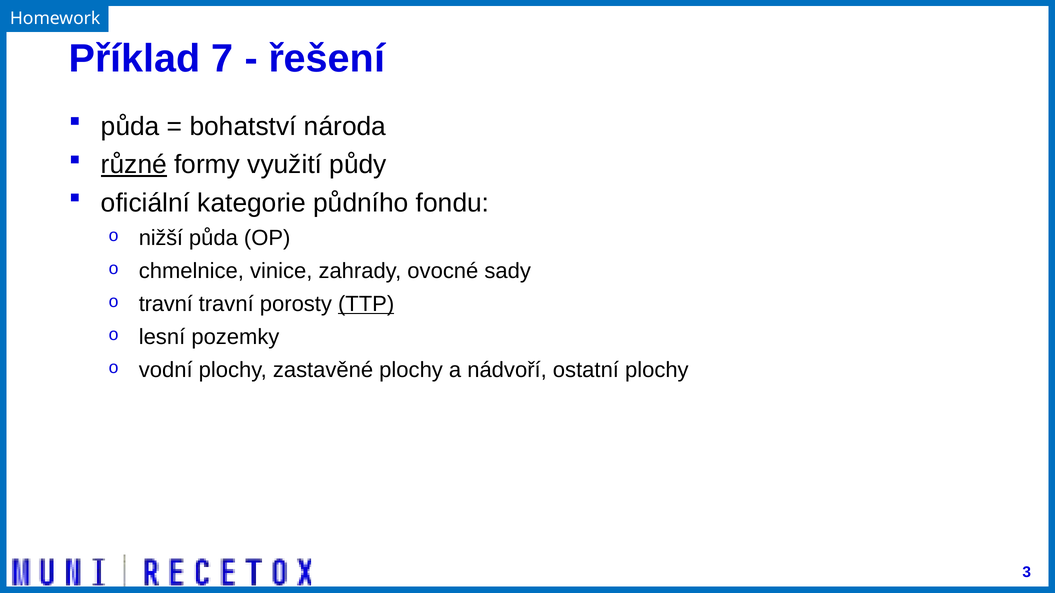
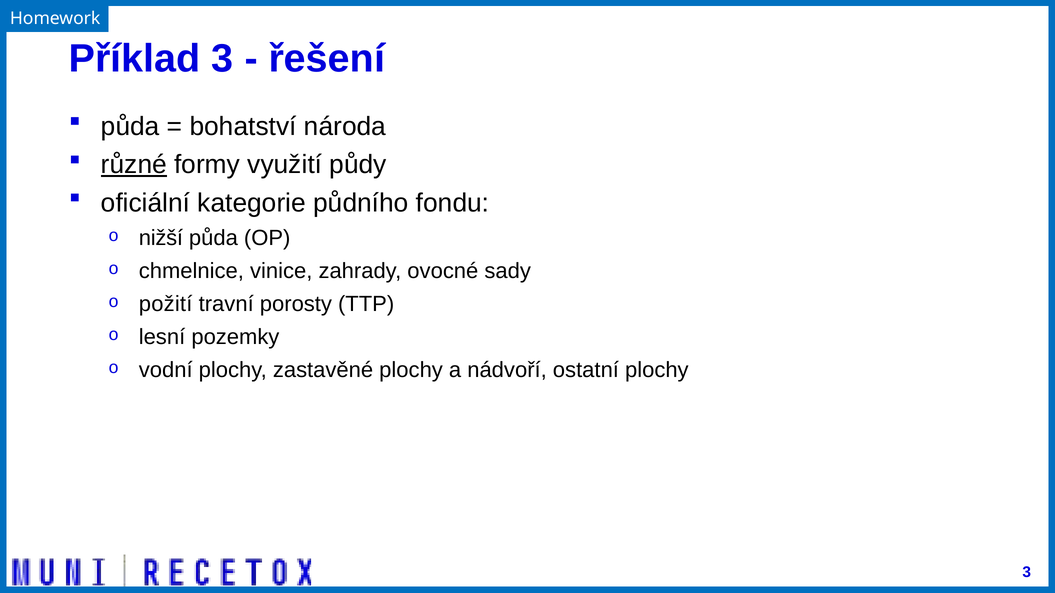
Příklad 7: 7 -> 3
travní at (166, 304): travní -> požití
TTP underline: present -> none
